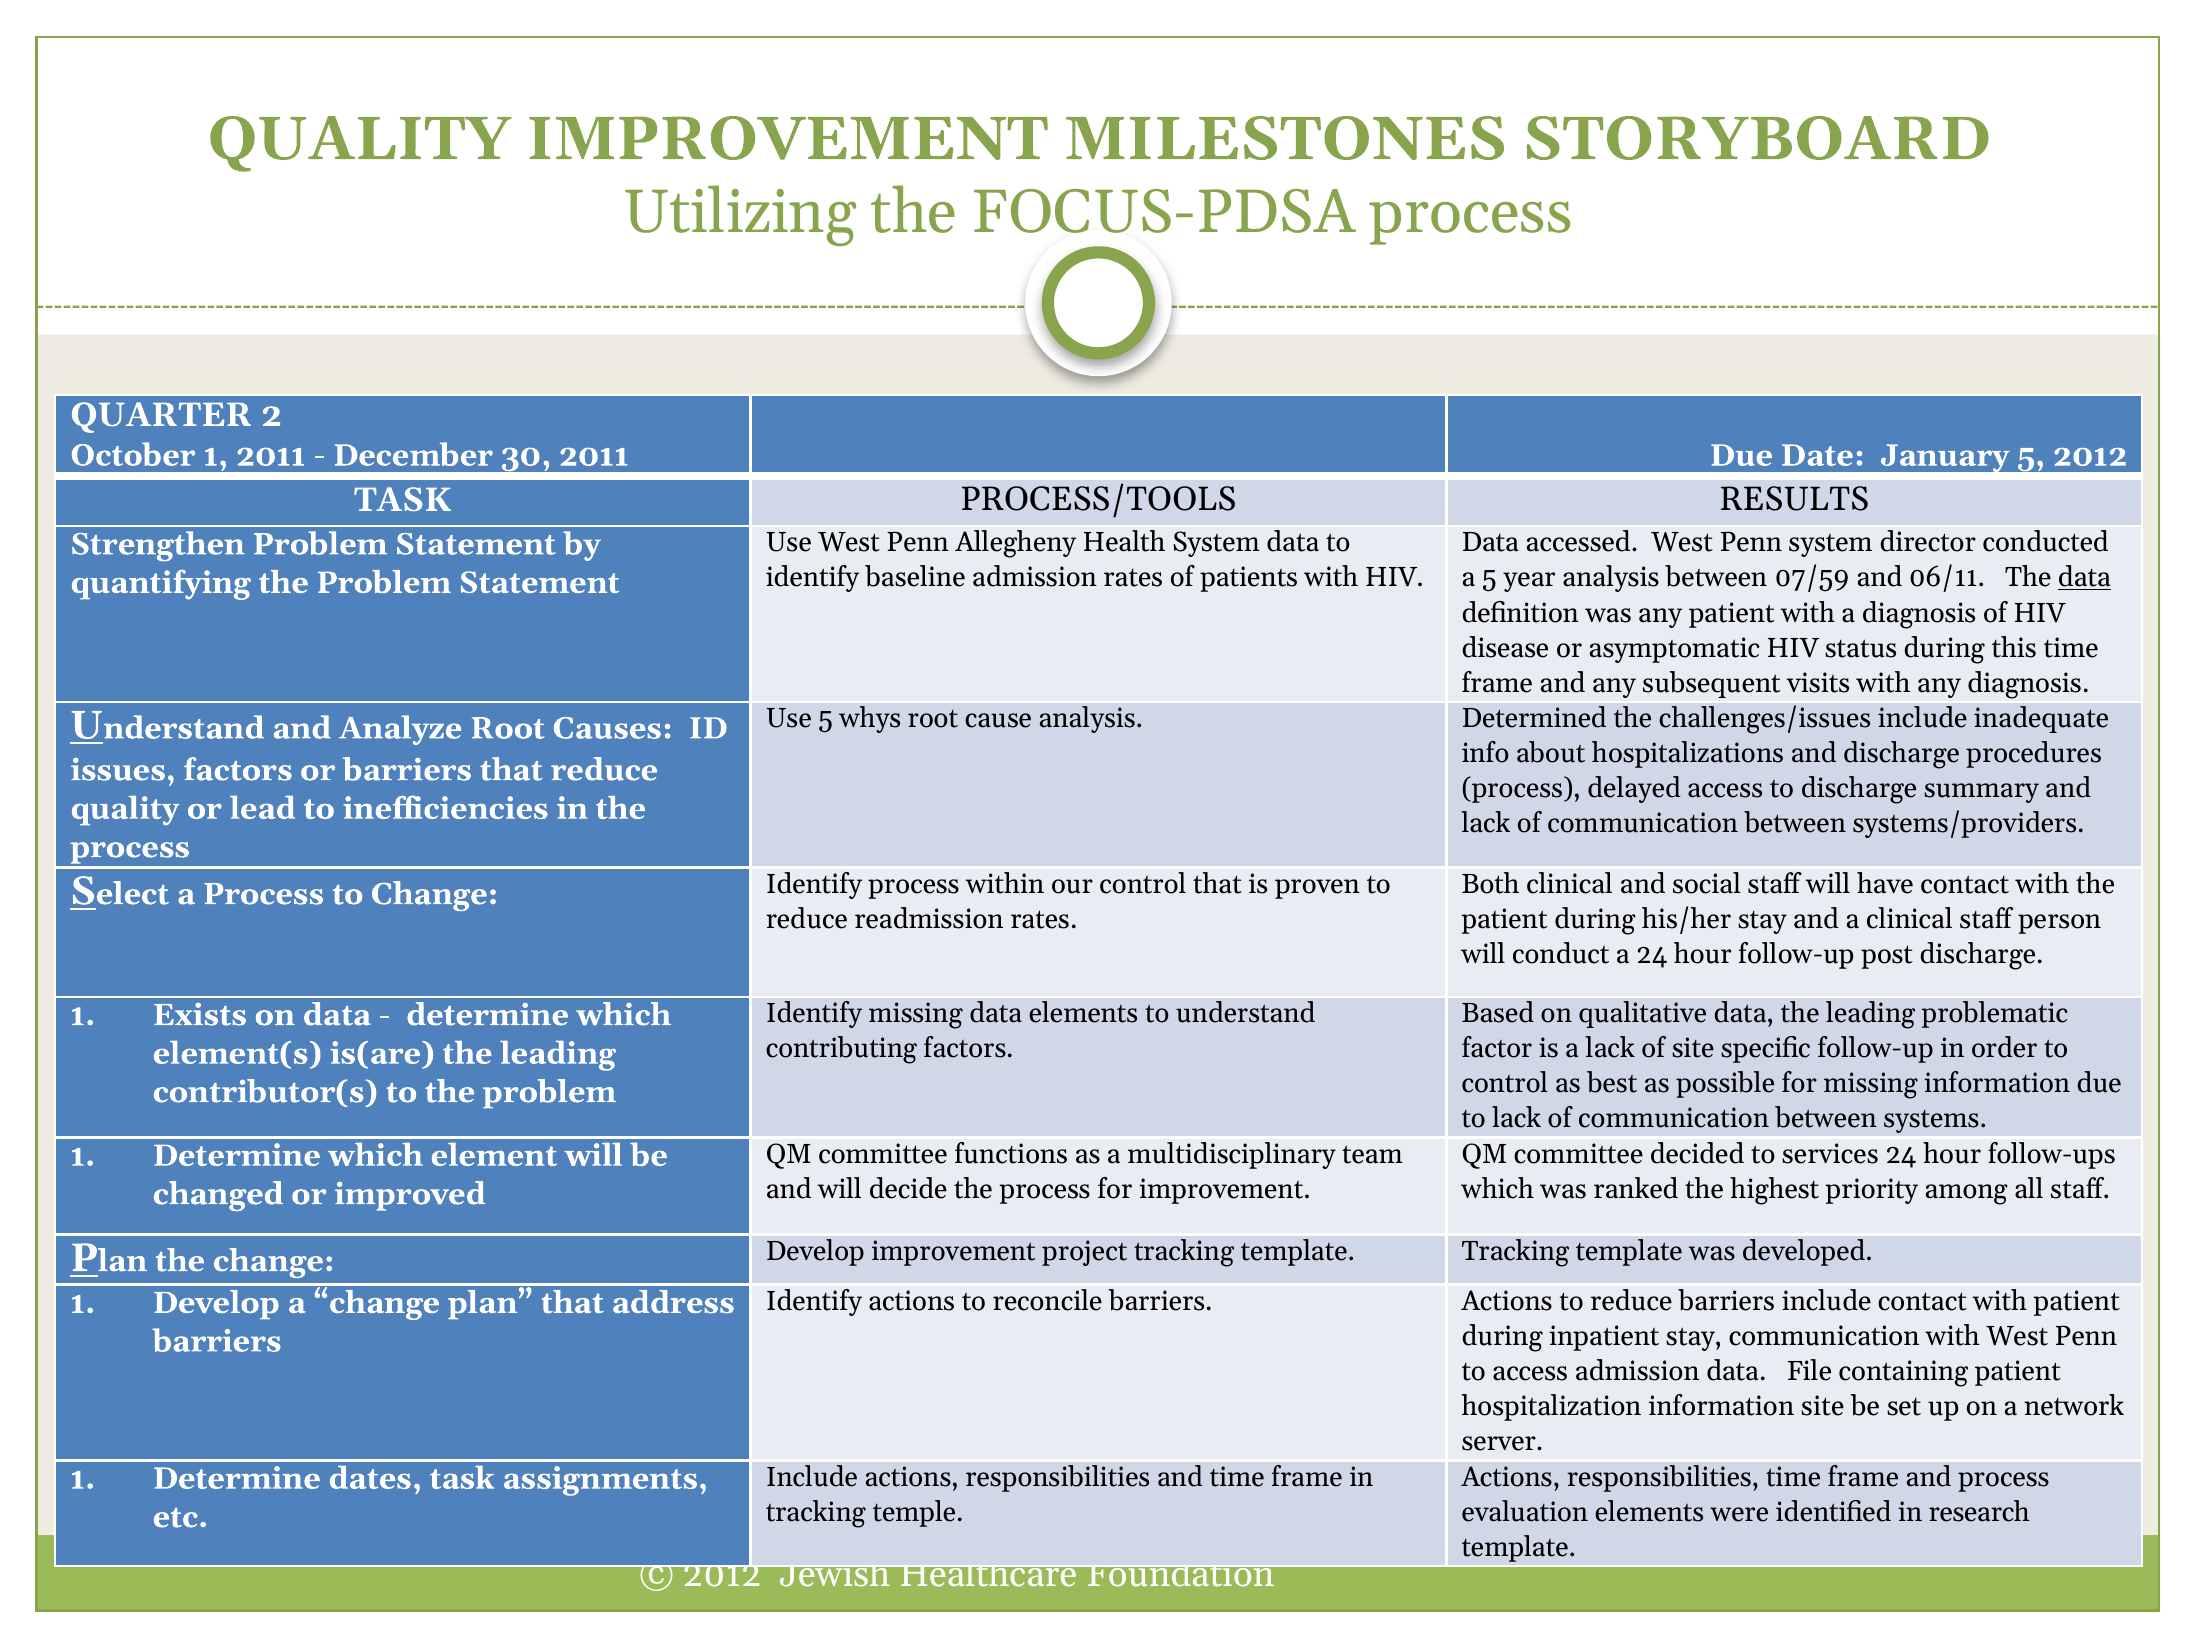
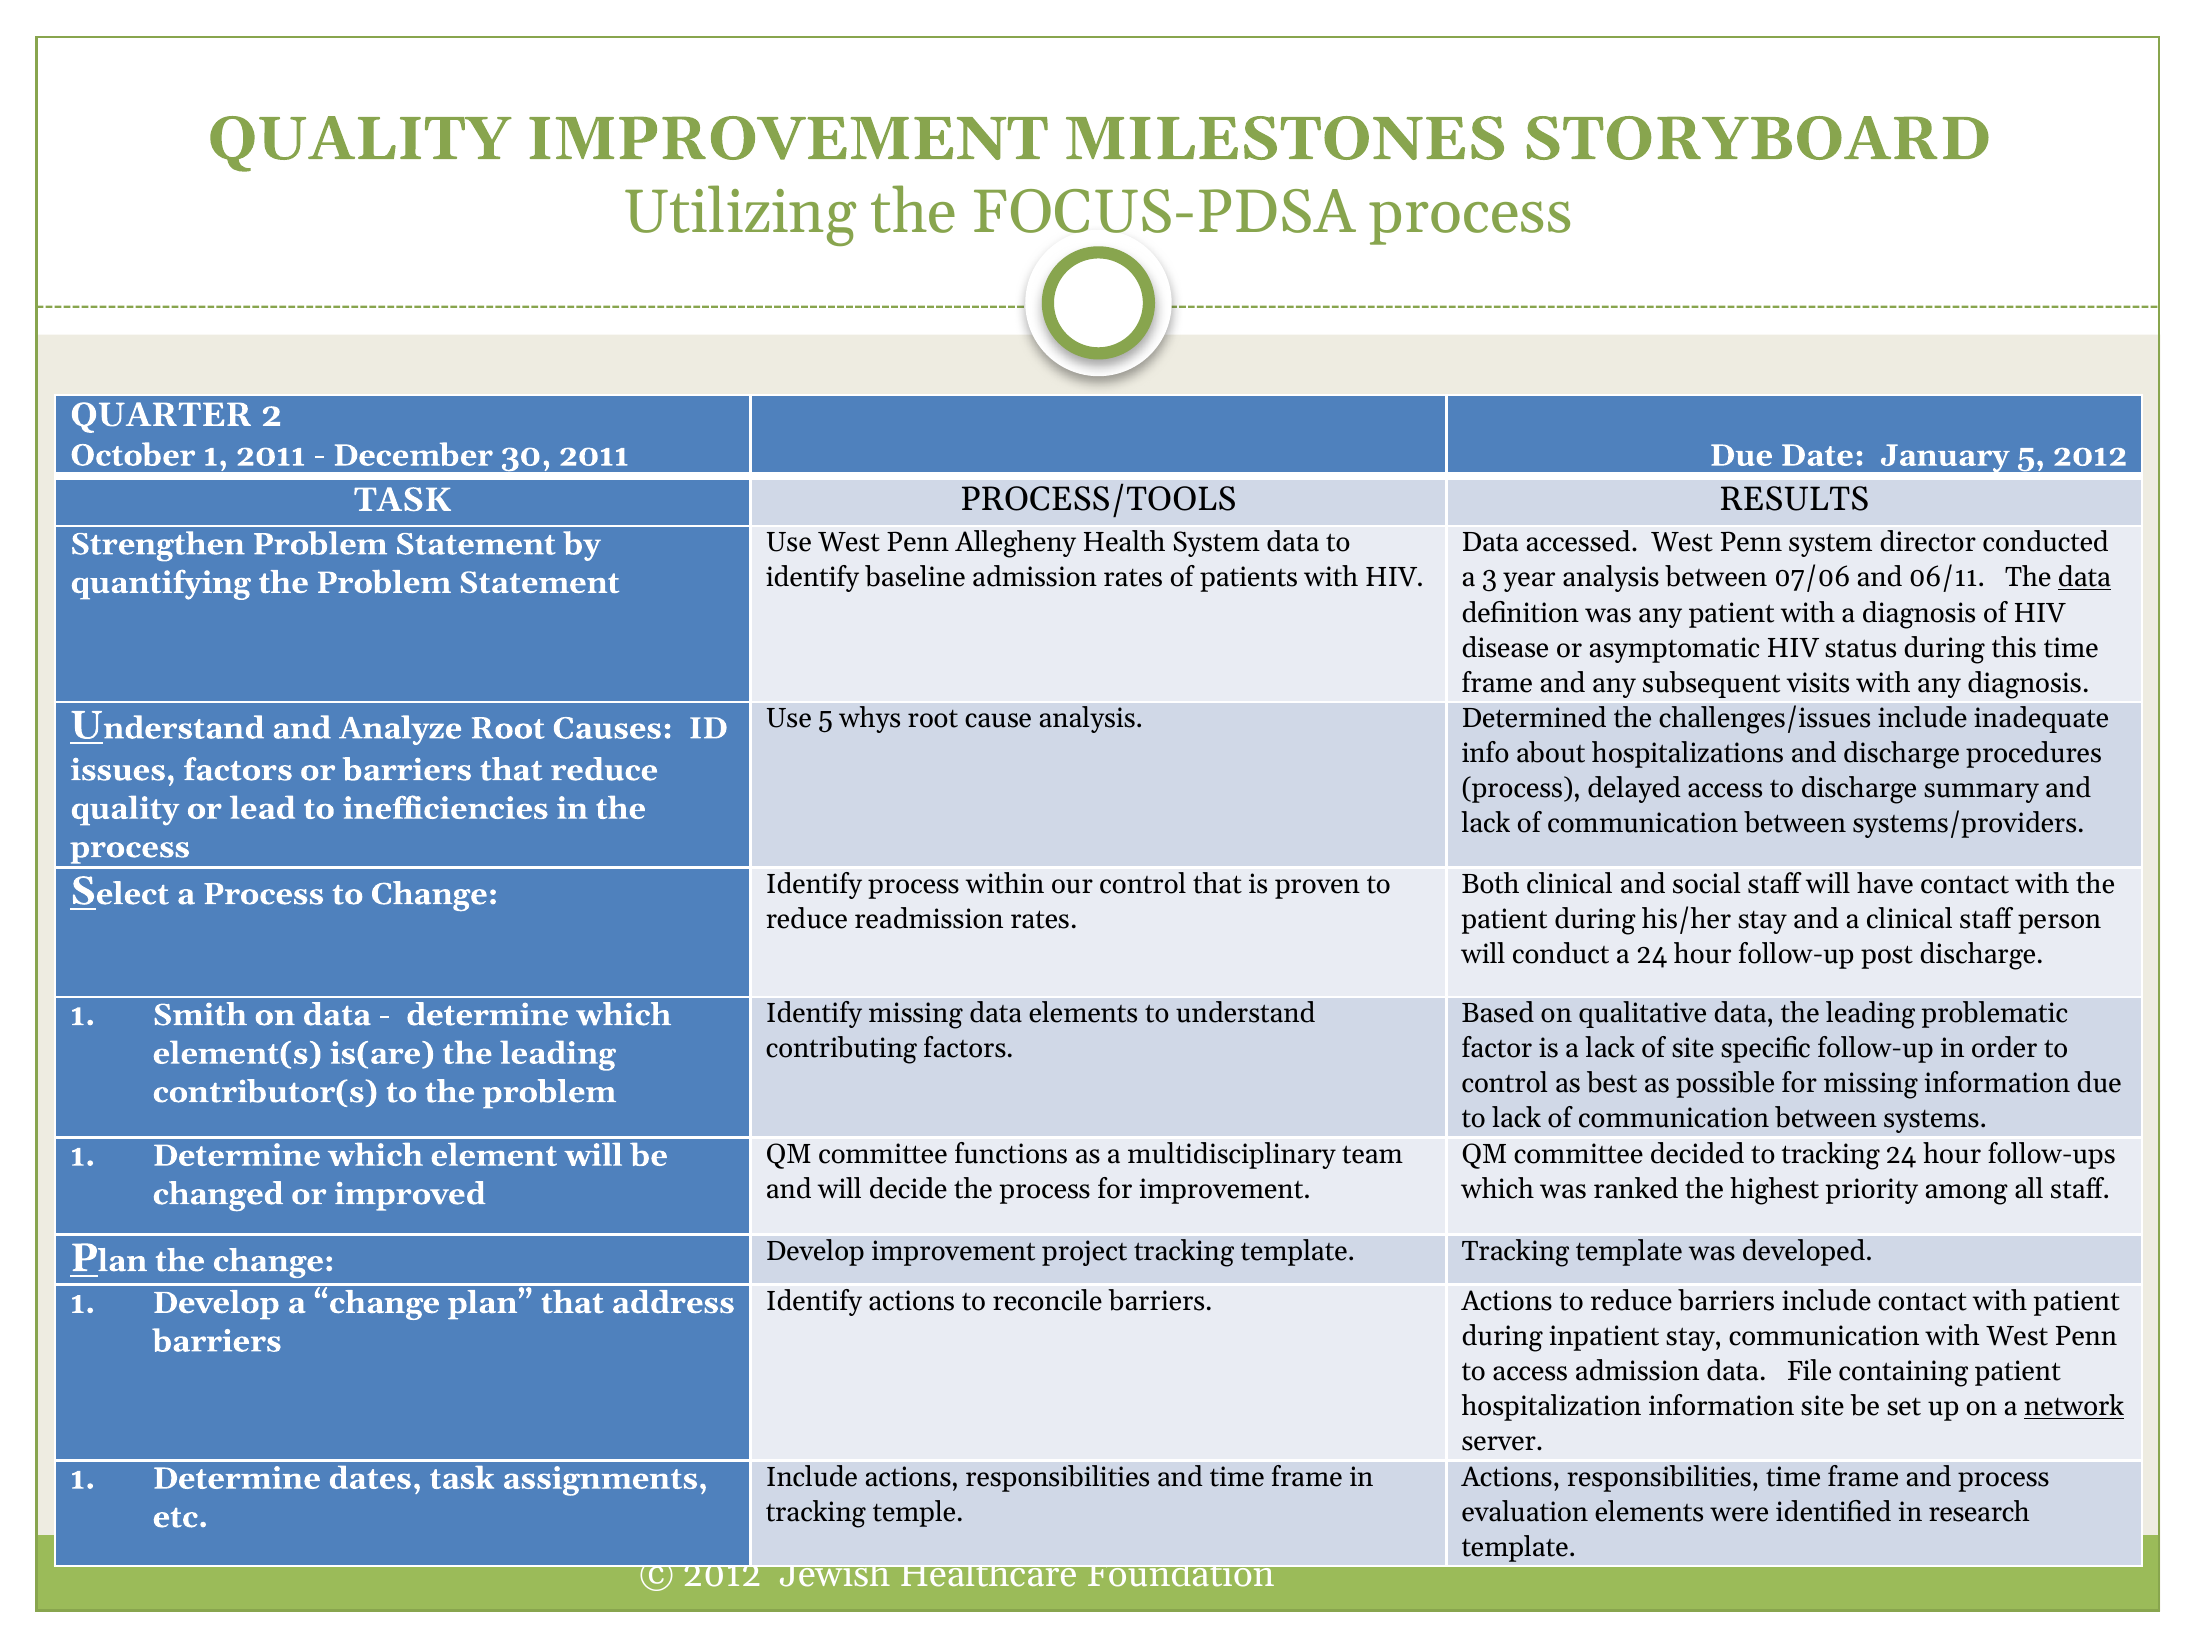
a 5: 5 -> 3
07/59: 07/59 -> 07/06
Exists: Exists -> Smith
to services: services -> tracking
network underline: none -> present
